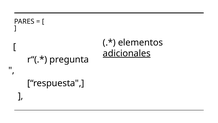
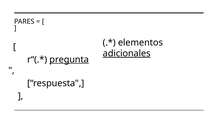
pregunta underline: none -> present
